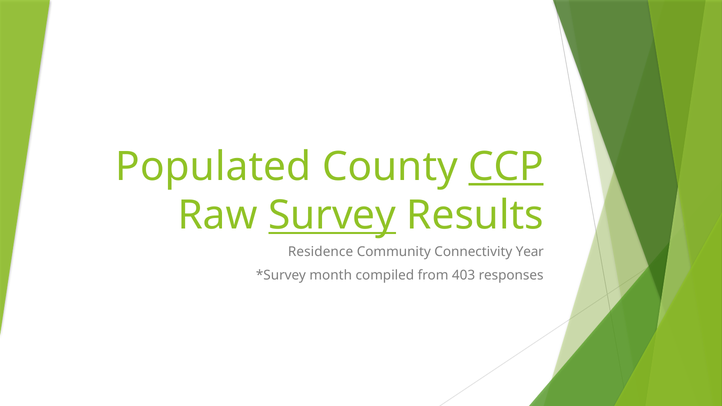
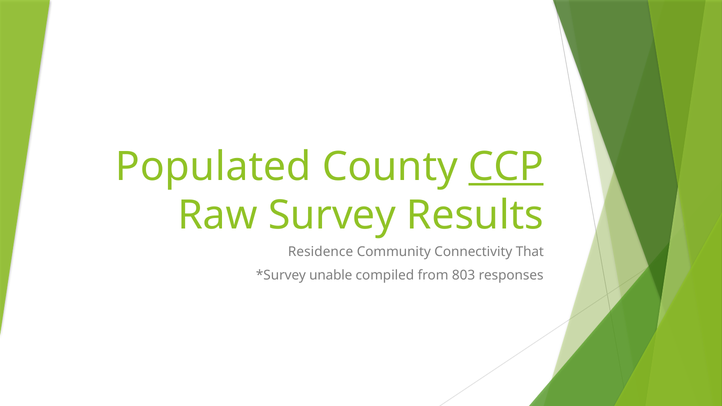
Survey underline: present -> none
Year: Year -> That
month: month -> unable
403: 403 -> 803
